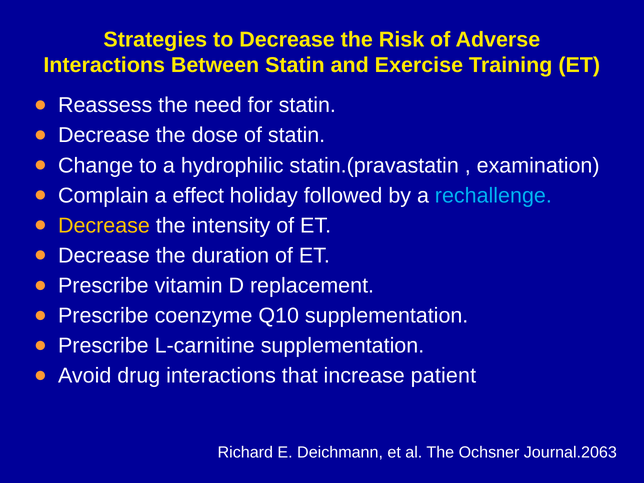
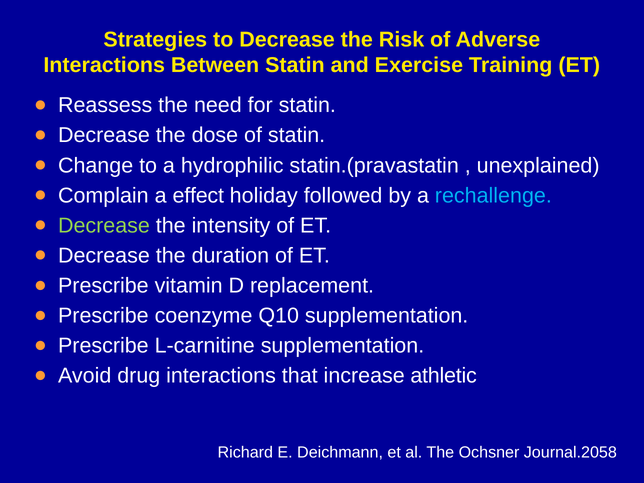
examination: examination -> unexplained
Decrease at (104, 226) colour: yellow -> light green
patient: patient -> athletic
Journal.2063: Journal.2063 -> Journal.2058
